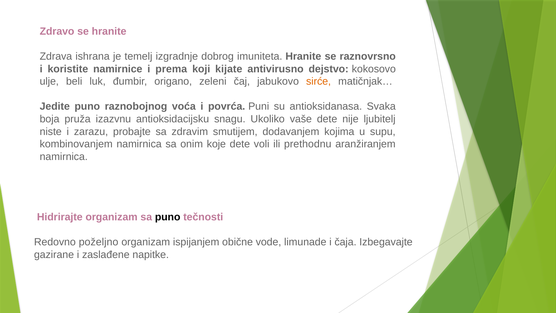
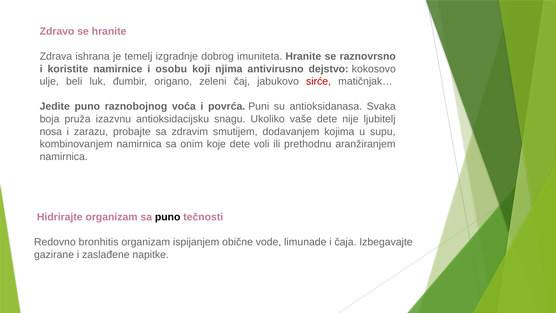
prema: prema -> osobu
kijate: kijate -> njima
sirće colour: orange -> red
niste: niste -> nosa
poželjno: poželjno -> bronhitis
